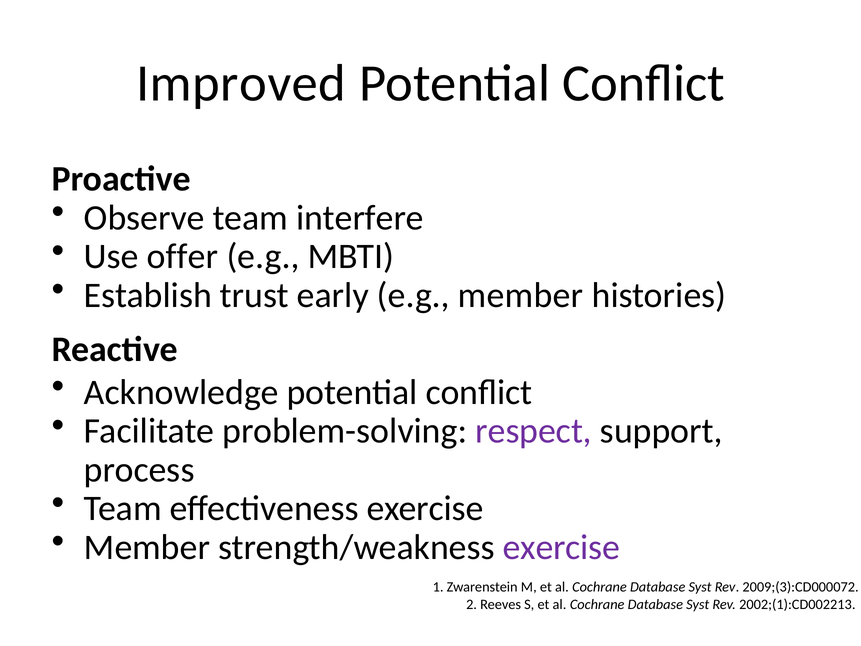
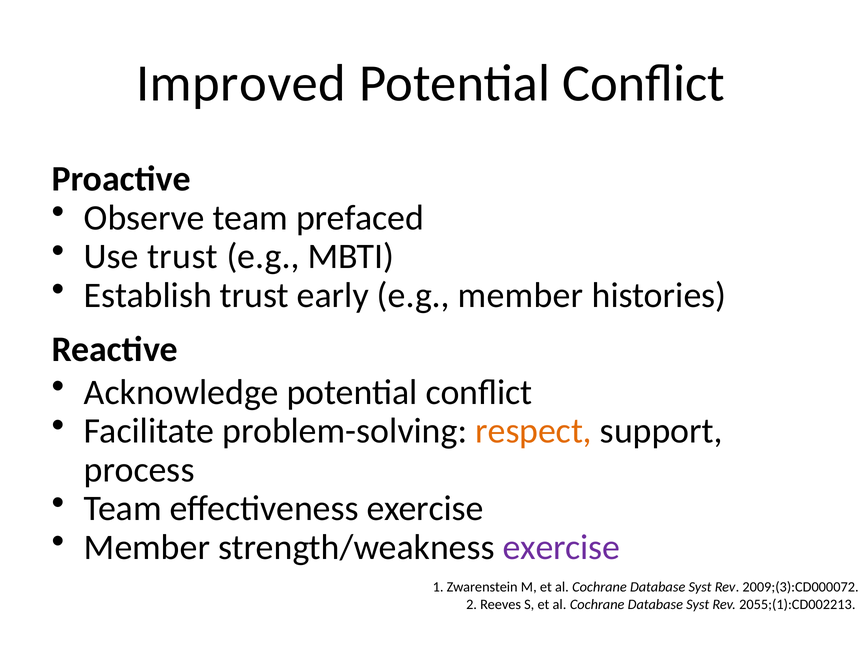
interfere: interfere -> prefaced
Use offer: offer -> trust
respect colour: purple -> orange
2002;(1):CD002213: 2002;(1):CD002213 -> 2055;(1):CD002213
